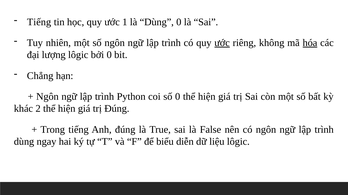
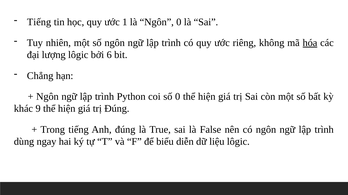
là Dùng: Dùng -> Ngôn
ước at (222, 43) underline: present -> none
bởi 0: 0 -> 6
2: 2 -> 9
